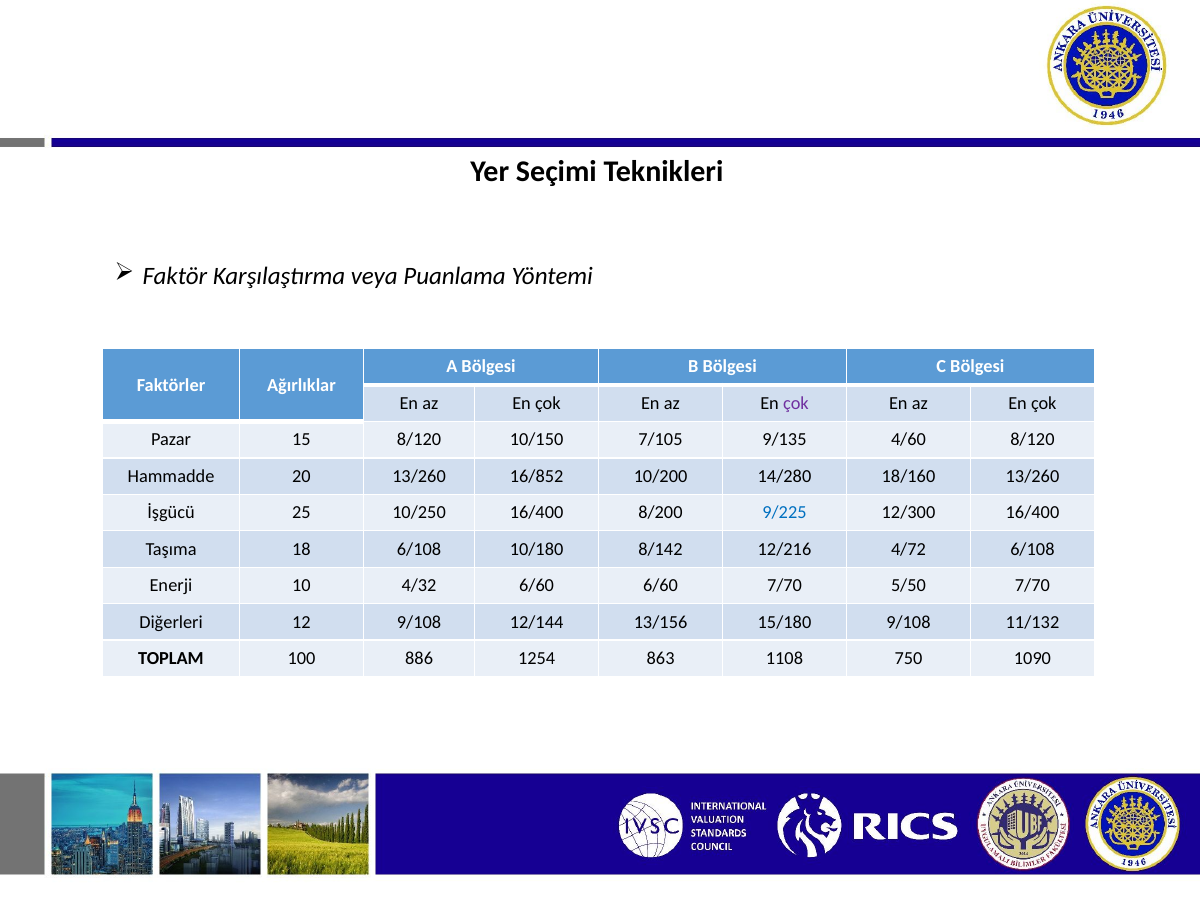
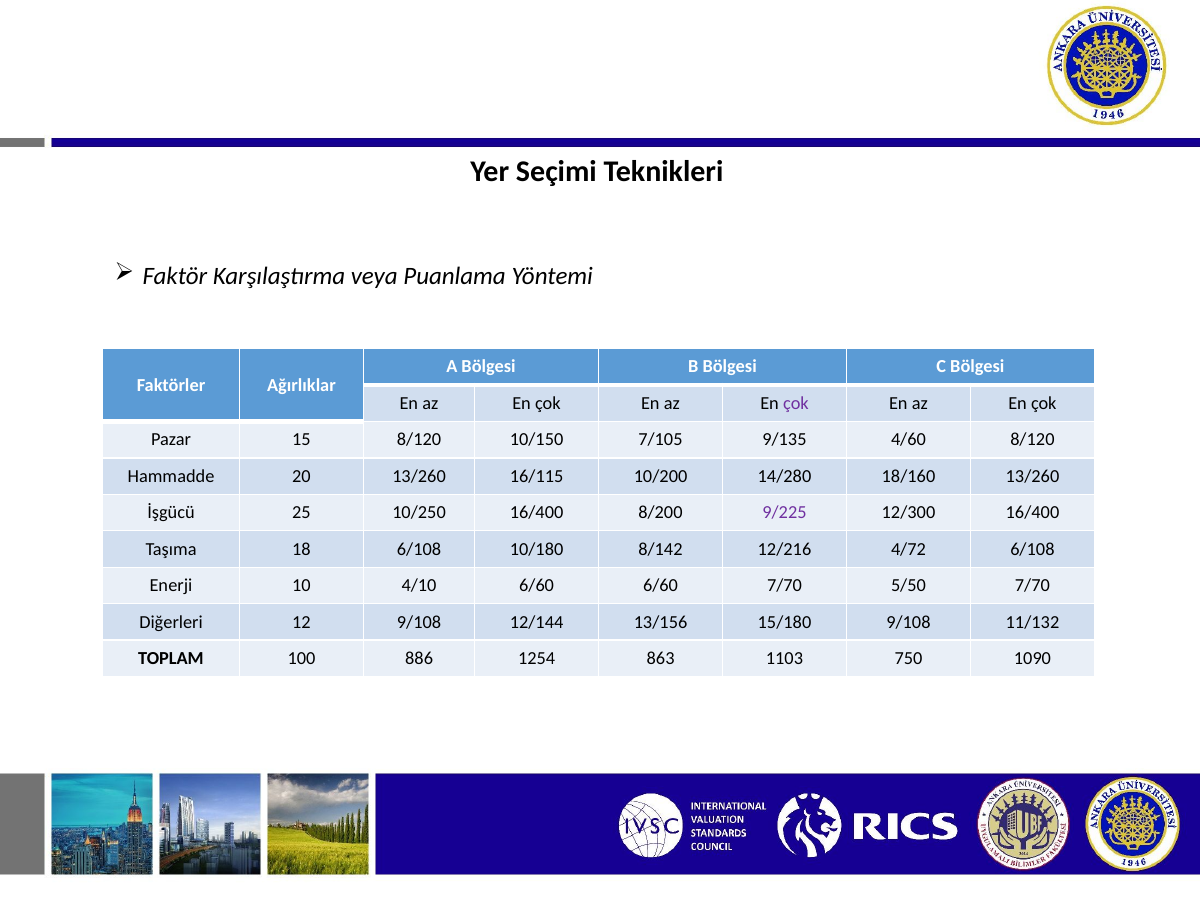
16/852: 16/852 -> 16/115
9/225 colour: blue -> purple
4/32: 4/32 -> 4/10
1108: 1108 -> 1103
